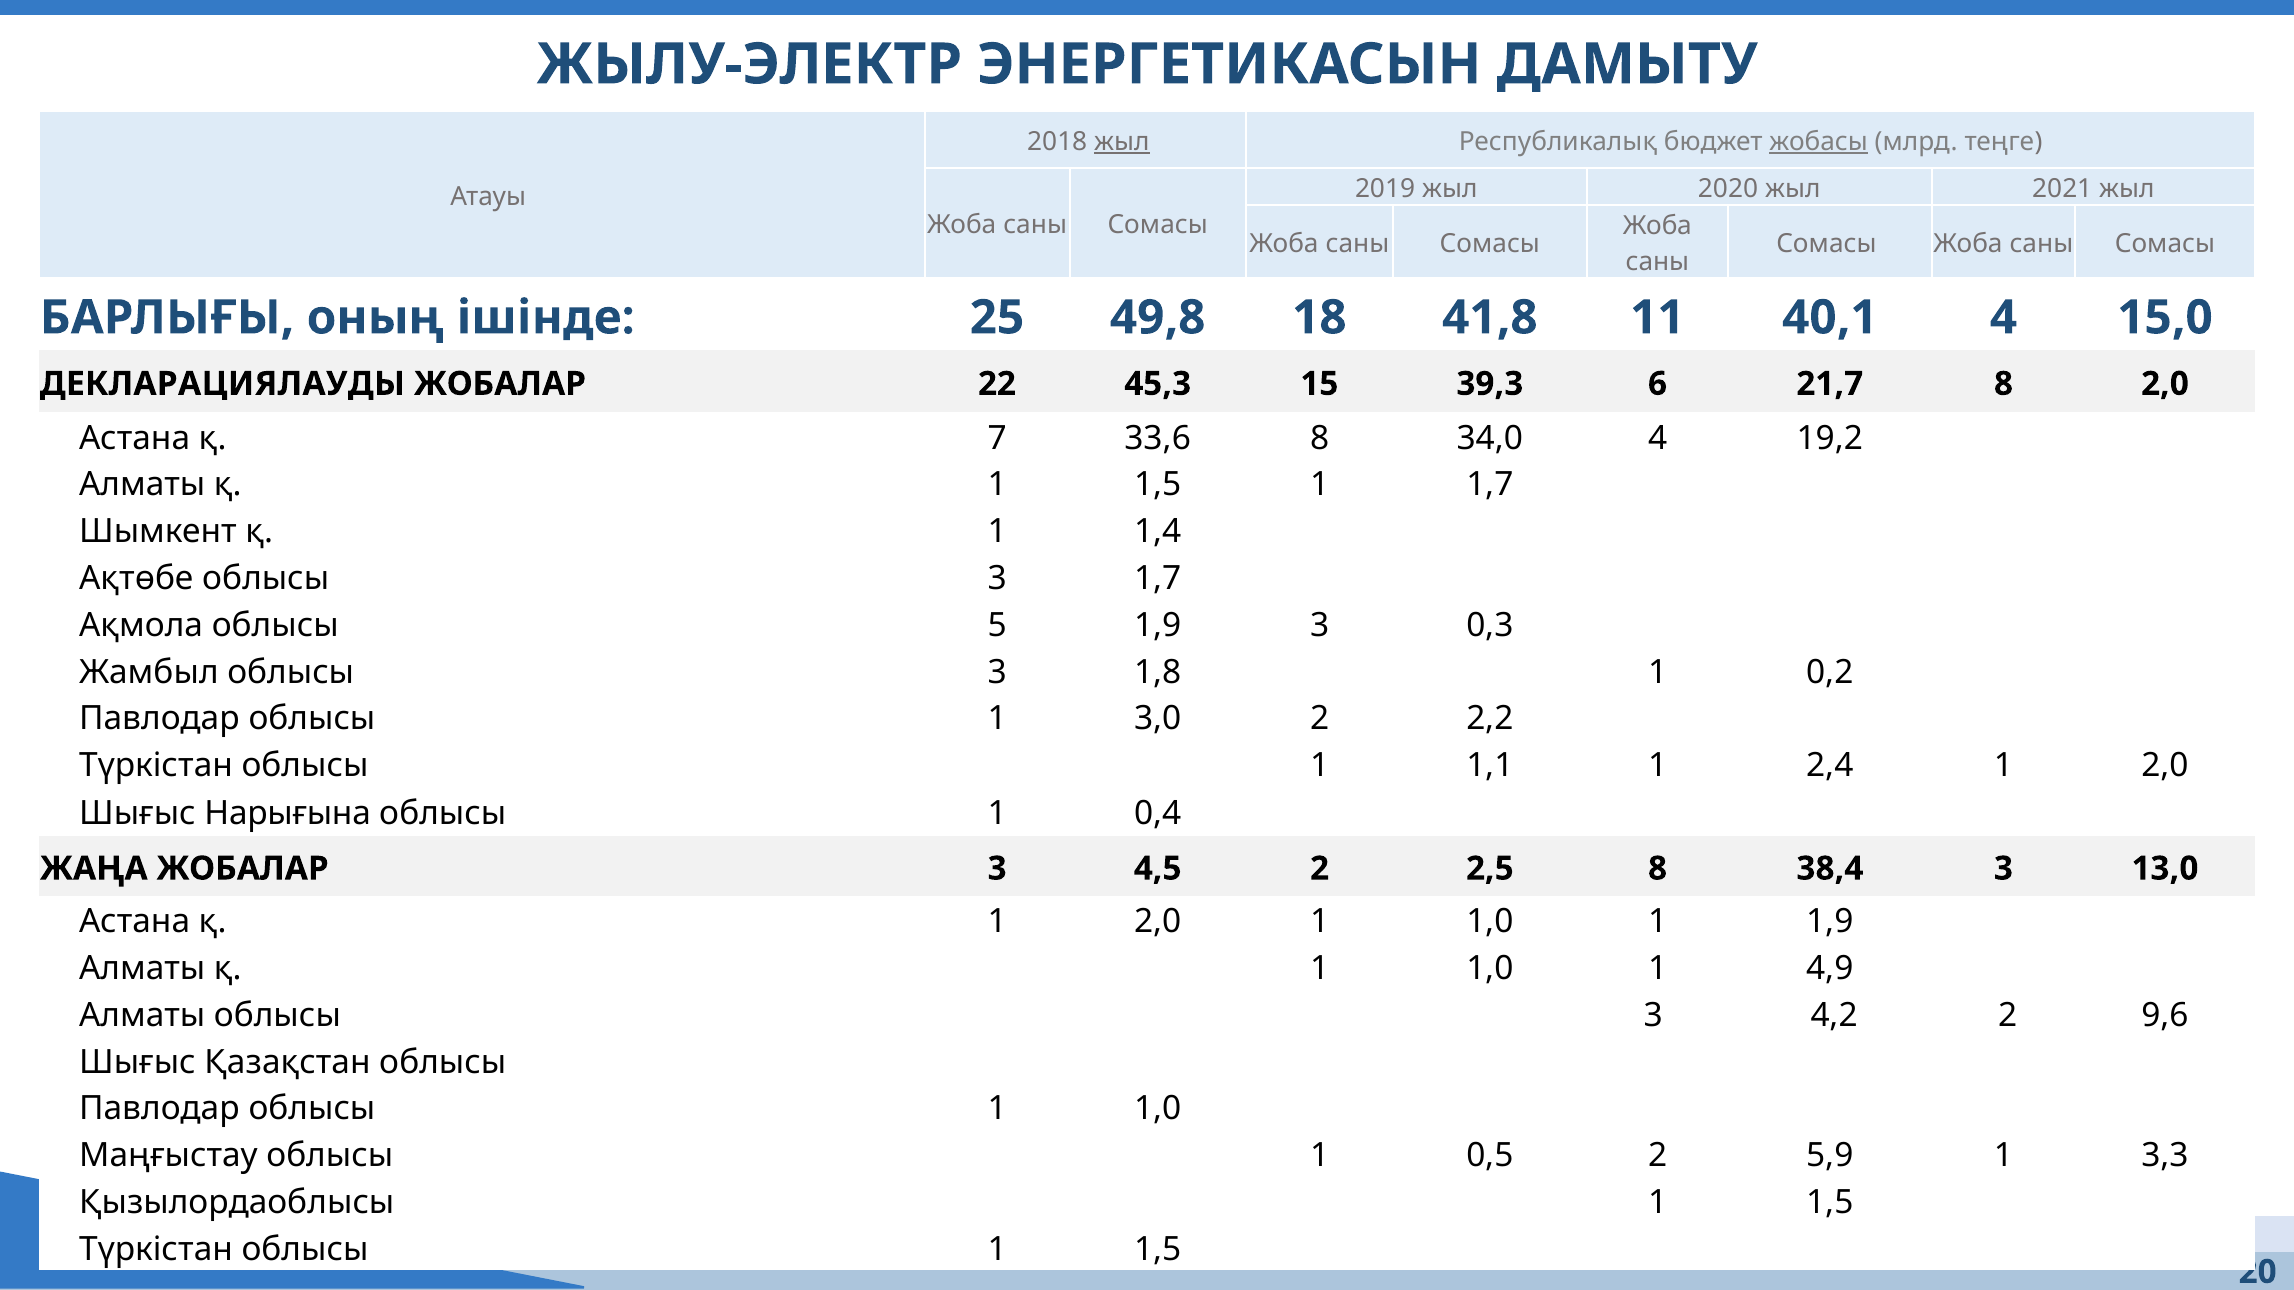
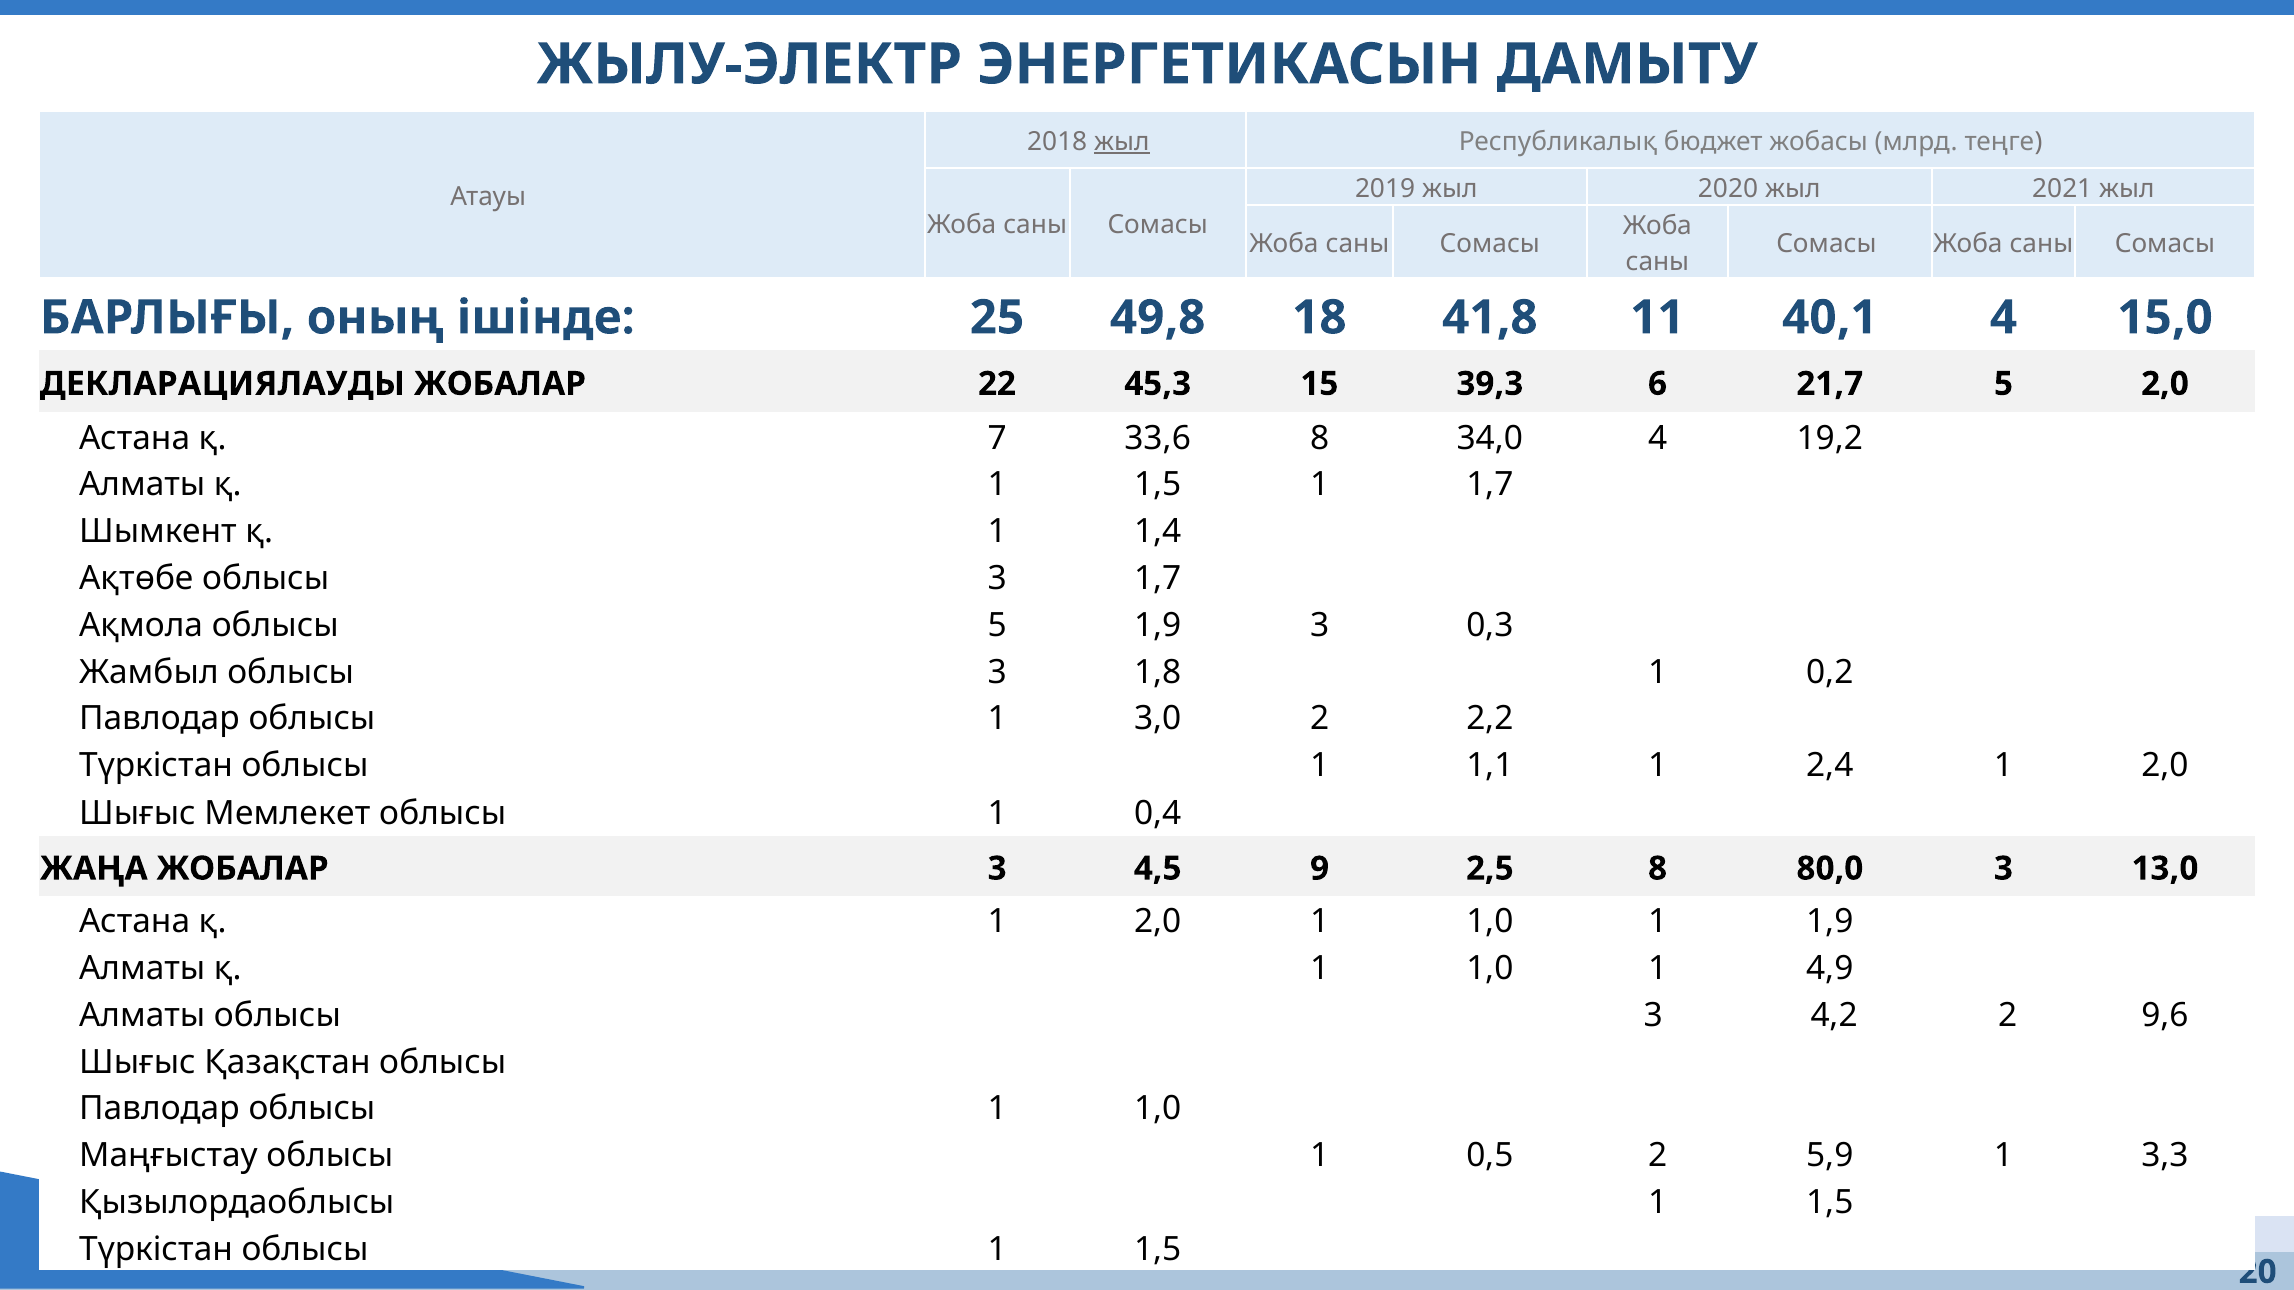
жобасы underline: present -> none
21,7 8: 8 -> 5
Нарығына: Нарығына -> Мемлекет
4,5 2: 2 -> 9
38,4: 38,4 -> 80,0
